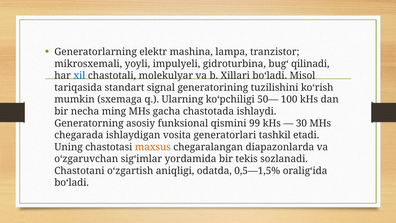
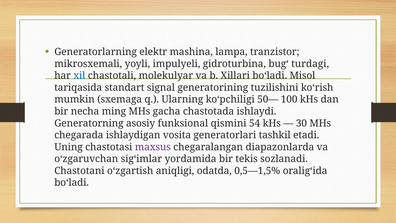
qilinadi: qilinadi -> turdagi
99: 99 -> 54
maxsus colour: orange -> purple
